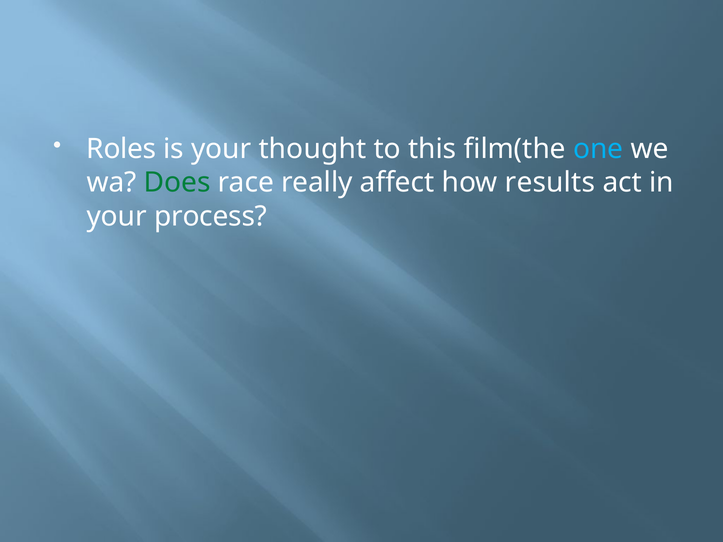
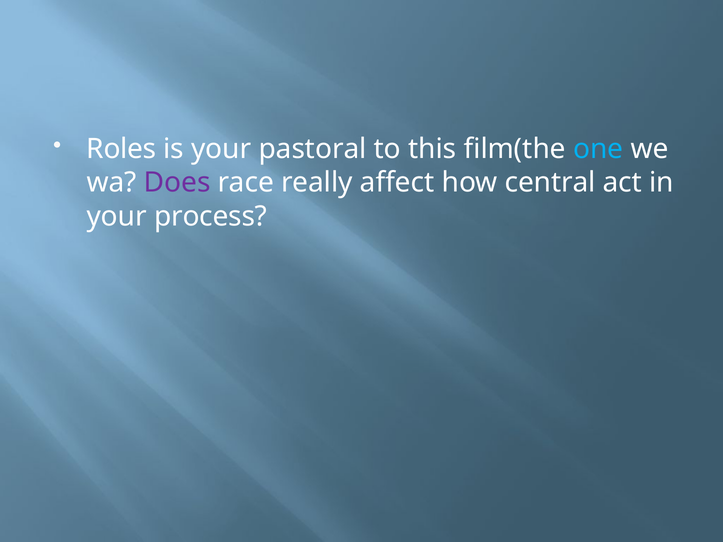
thought: thought -> pastoral
Does colour: green -> purple
results: results -> central
